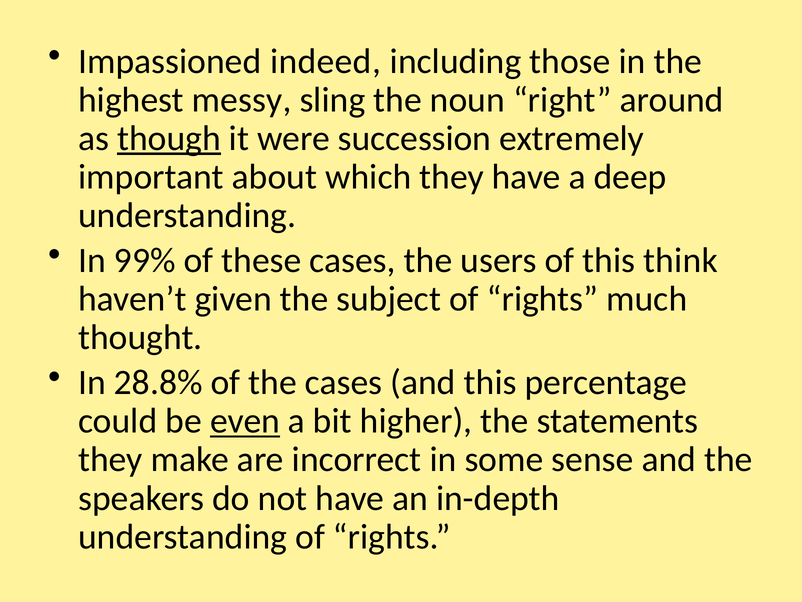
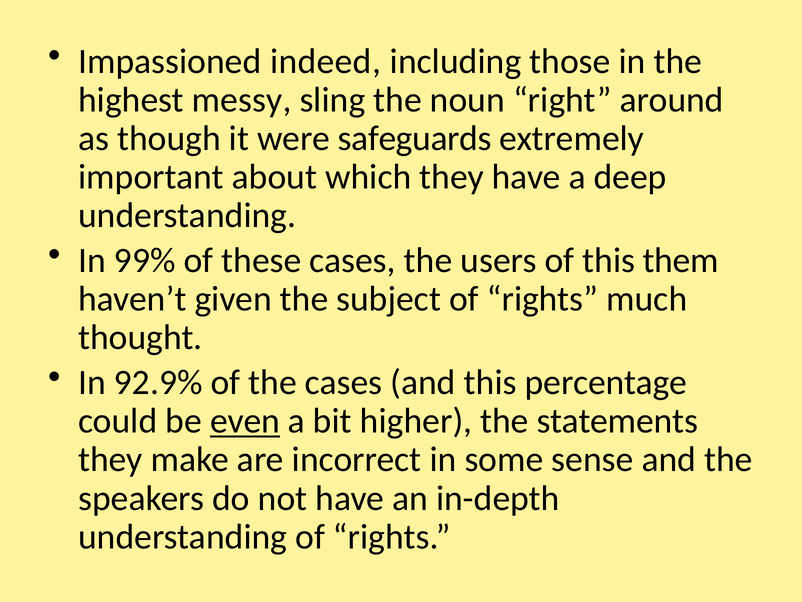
though underline: present -> none
succession: succession -> safeguards
think: think -> them
28.8%: 28.8% -> 92.9%
